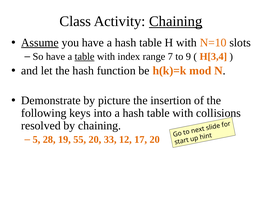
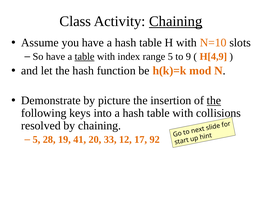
Assume underline: present -> none
7: 7 -> 5
H[3,4: H[3,4 -> H[4,9
the at (214, 100) underline: none -> present
55: 55 -> 41
17 20: 20 -> 92
